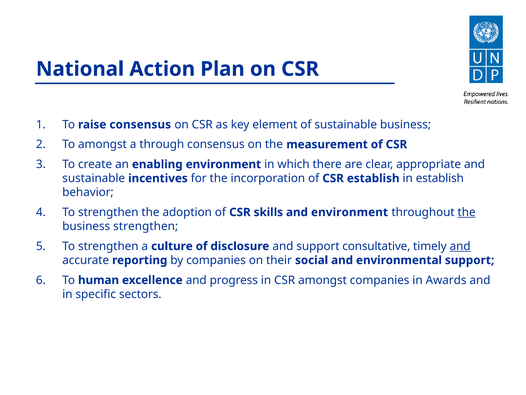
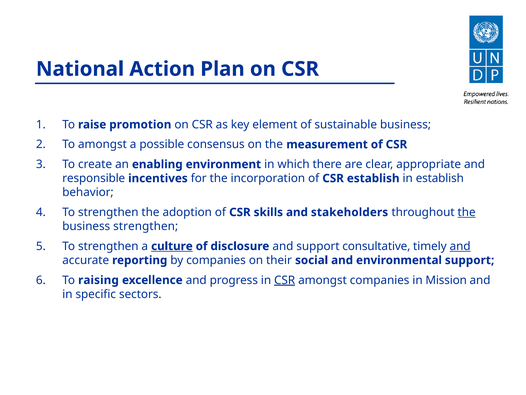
raise consensus: consensus -> promotion
through: through -> possible
sustainable at (94, 178): sustainable -> responsible
and environment: environment -> stakeholders
culture underline: none -> present
human: human -> raising
CSR at (285, 280) underline: none -> present
Awards: Awards -> Mission
